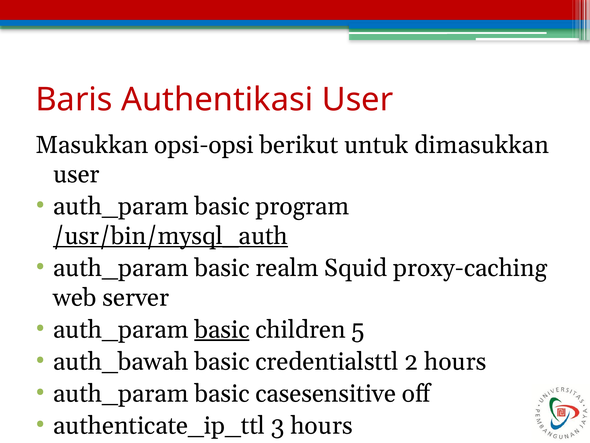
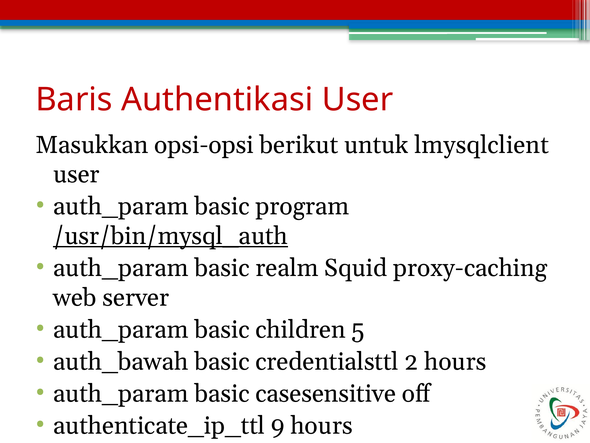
dimasukkan: dimasukkan -> lmysqlclient
basic at (222, 329) underline: present -> none
3: 3 -> 9
